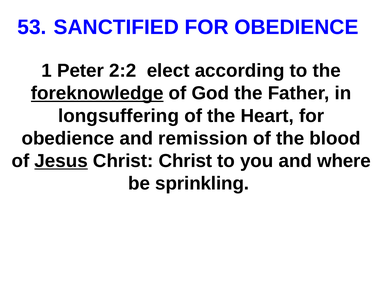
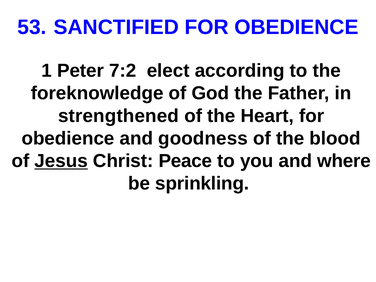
2:2: 2:2 -> 7:2
foreknowledge underline: present -> none
longsuffering: longsuffering -> strengthened
remission: remission -> goodness
Christ Christ: Christ -> Peace
